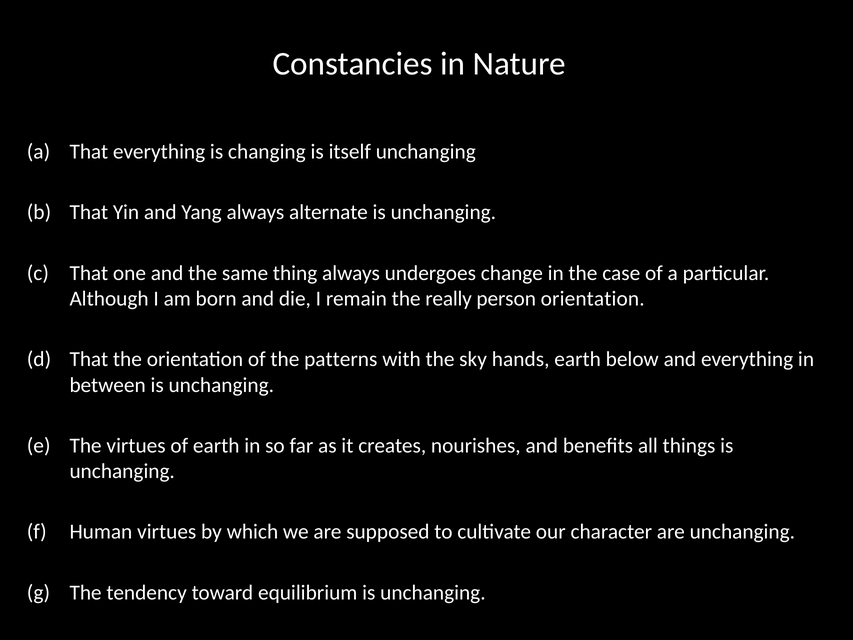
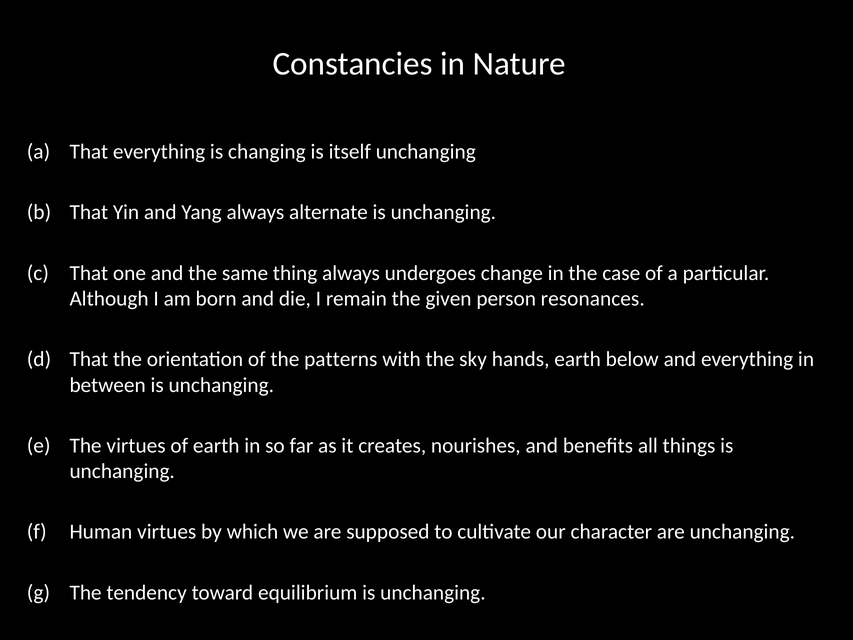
really: really -> given
person orientation: orientation -> resonances
